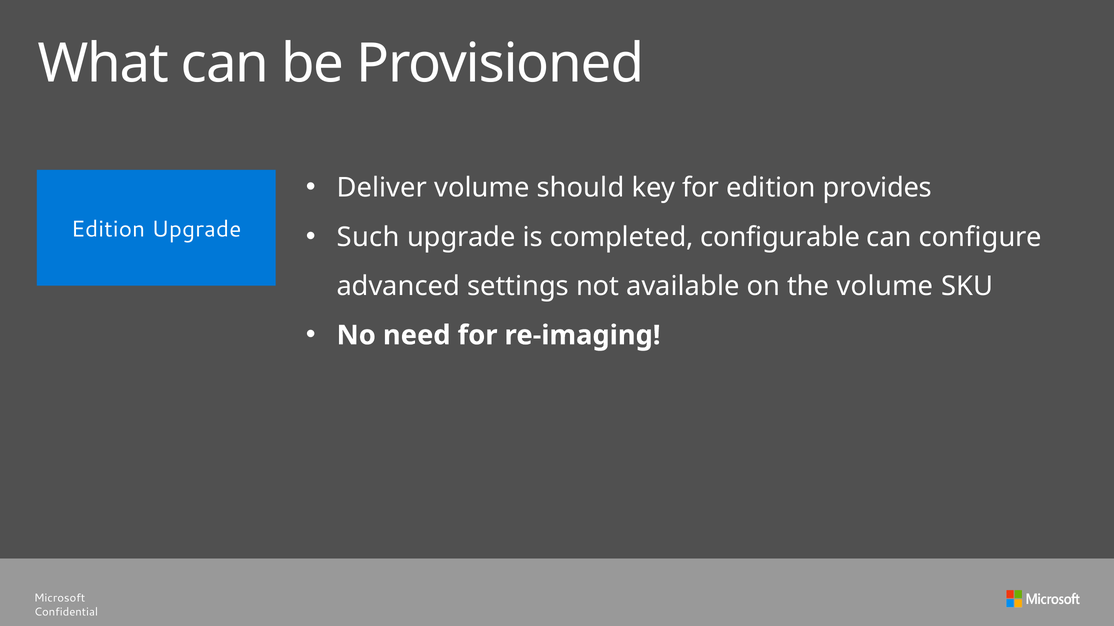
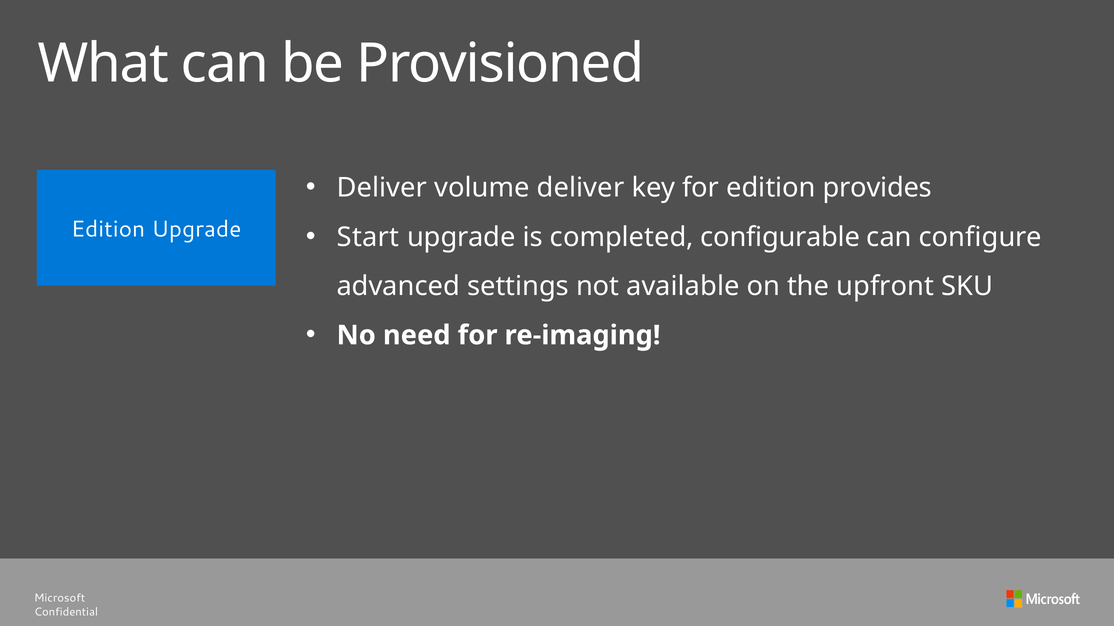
volume should: should -> deliver
Such: Such -> Start
the volume: volume -> upfront
